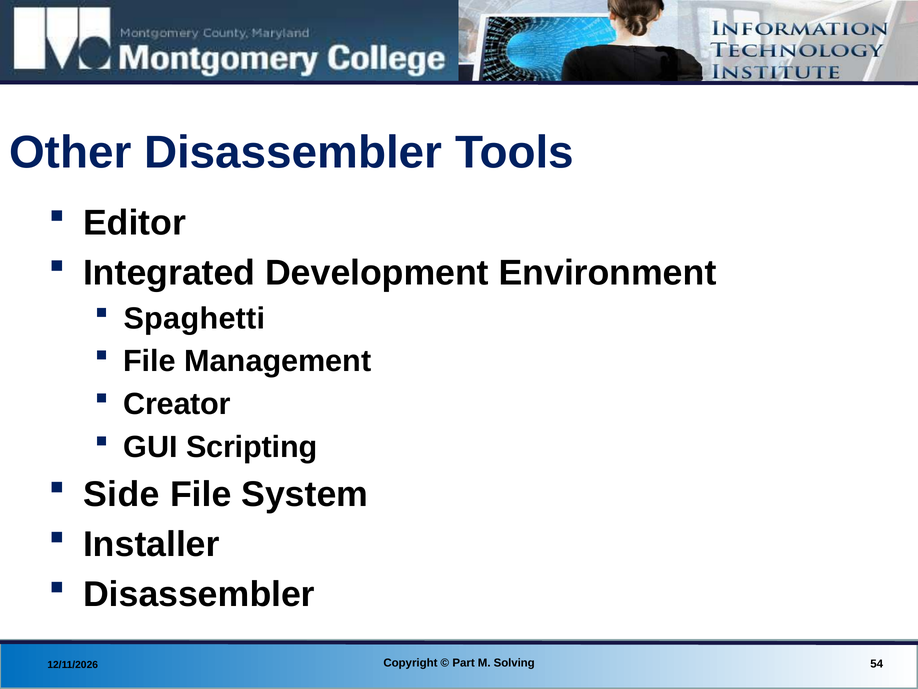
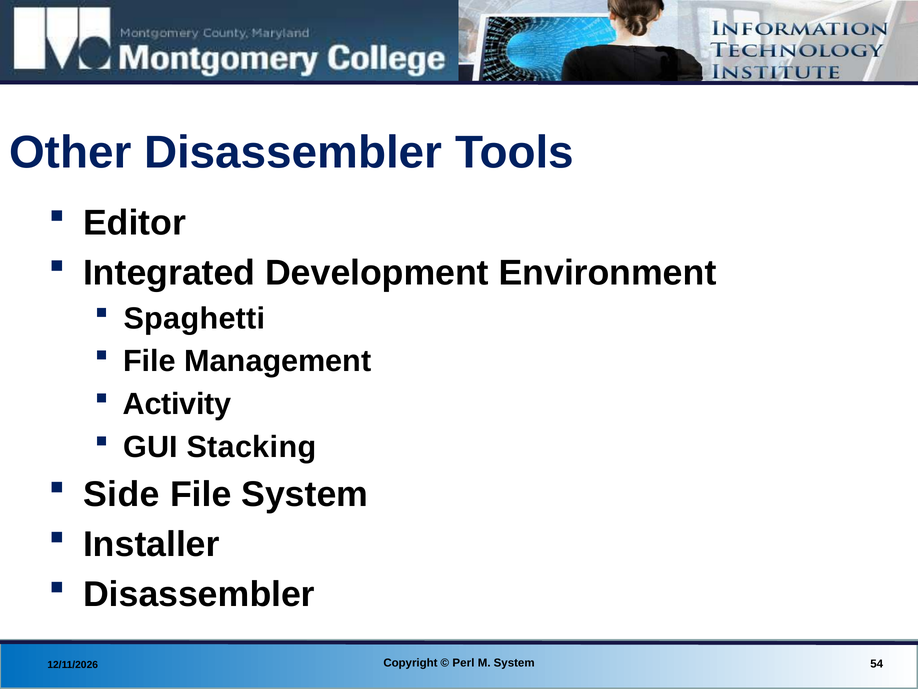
Creator: Creator -> Activity
Scripting: Scripting -> Stacking
Part: Part -> Perl
M Solving: Solving -> System
